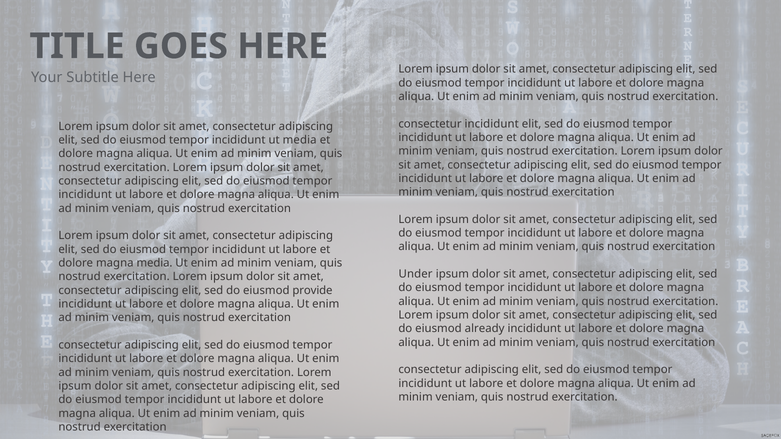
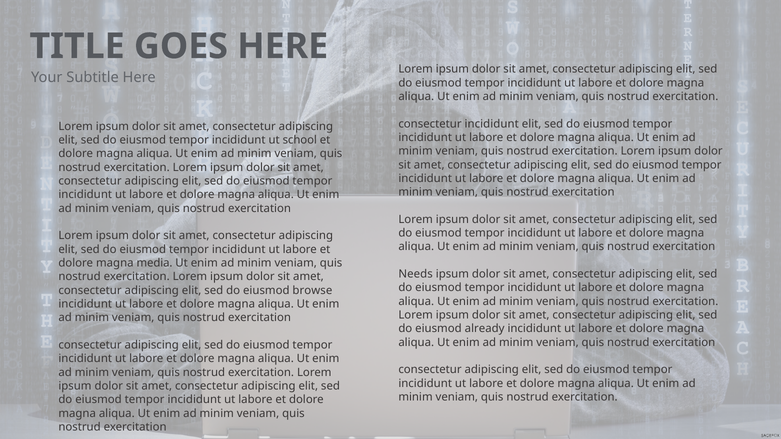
ut media: media -> school
Under: Under -> Needs
provide: provide -> browse
